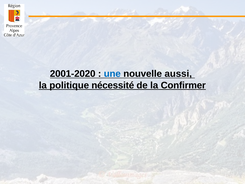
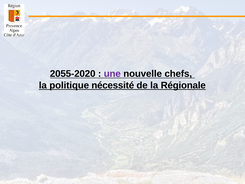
2001-2020: 2001-2020 -> 2055-2020
une colour: blue -> purple
aussi: aussi -> chefs
Confirmer: Confirmer -> Régionale
